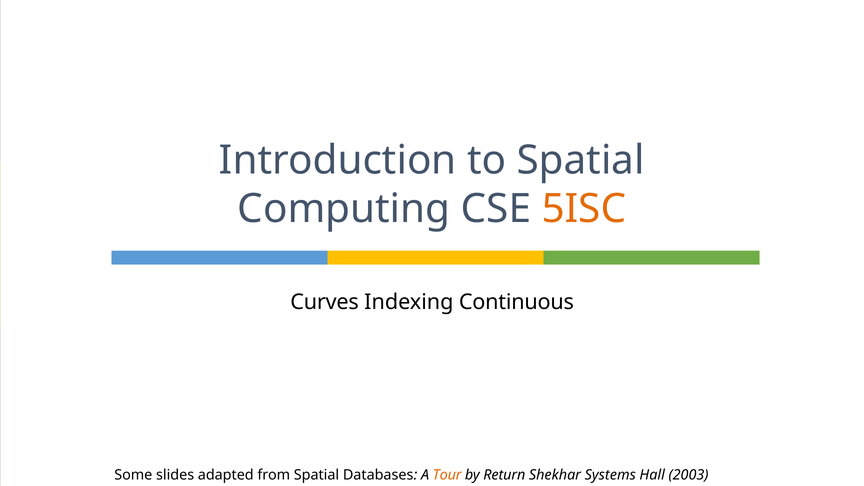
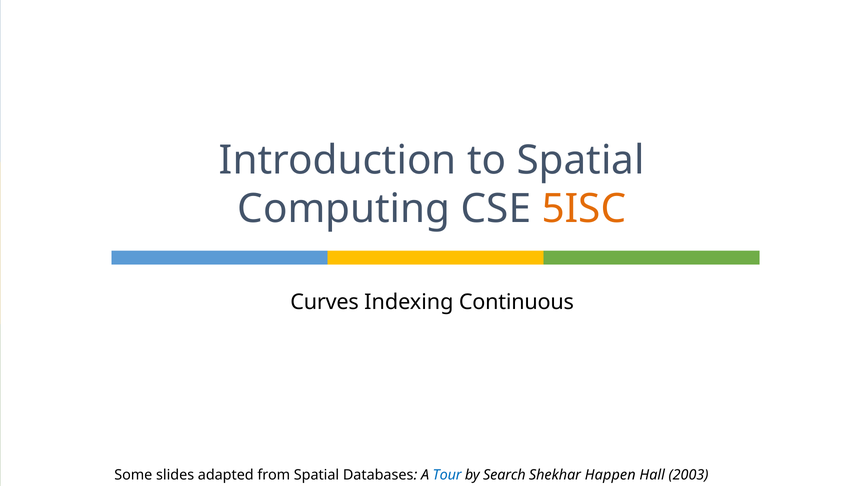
Tour colour: orange -> blue
Return: Return -> Search
Systems: Systems -> Happen
